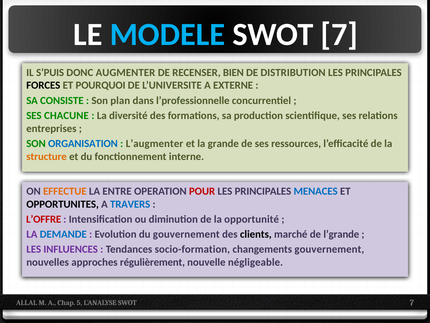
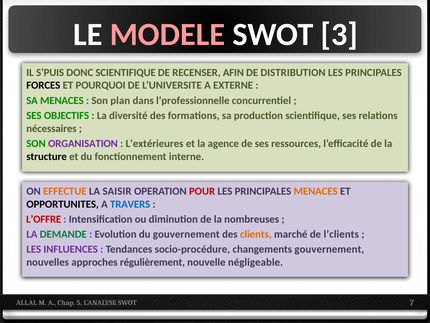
MODELE colour: light blue -> pink
7 at (339, 34): 7 -> 3
DONC AUGMENTER: AUGMENTER -> SCIENTIFIQUE
BIEN: BIEN -> AFIN
SA CONSISTE: CONSISTE -> MENACES
CHACUNE: CHACUNE -> OBJECTIFS
entreprises: entreprises -> nécessaires
ORGANISATION colour: blue -> purple
L’augmenter: L’augmenter -> L’extérieures
grande: grande -> agence
structure colour: orange -> black
ENTRE: ENTRE -> SAISIR
MENACES at (316, 191) colour: blue -> orange
opportunité: opportunité -> nombreuses
DEMANDE colour: blue -> green
clients colour: black -> orange
l’grande: l’grande -> l’clients
socio-formation: socio-formation -> socio-procédure
